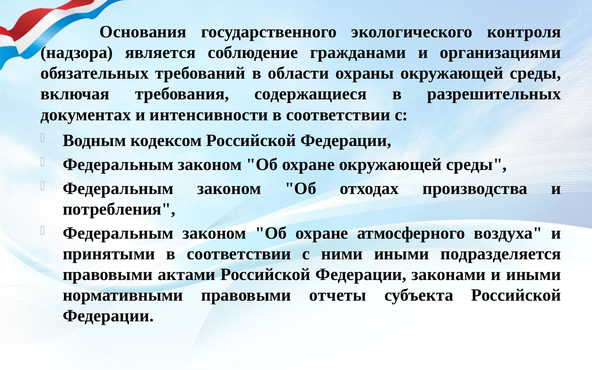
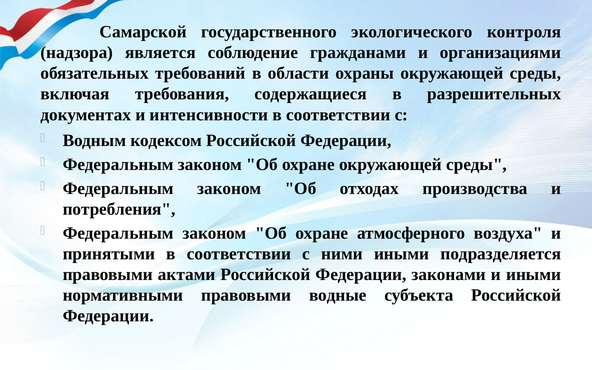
Основания: Основания -> Самарской
отчеты: отчеты -> водные
